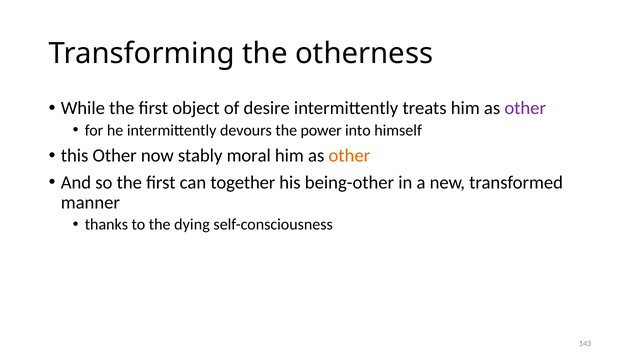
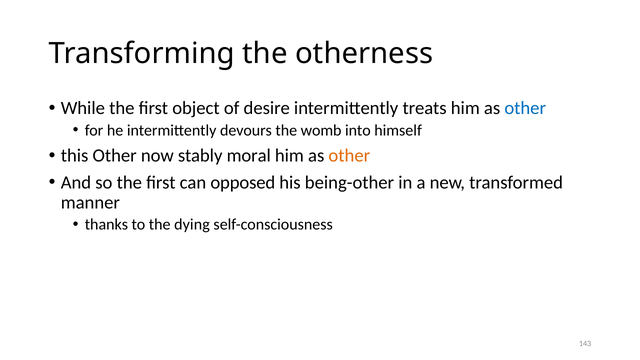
other at (525, 108) colour: purple -> blue
power: power -> womb
together: together -> opposed
